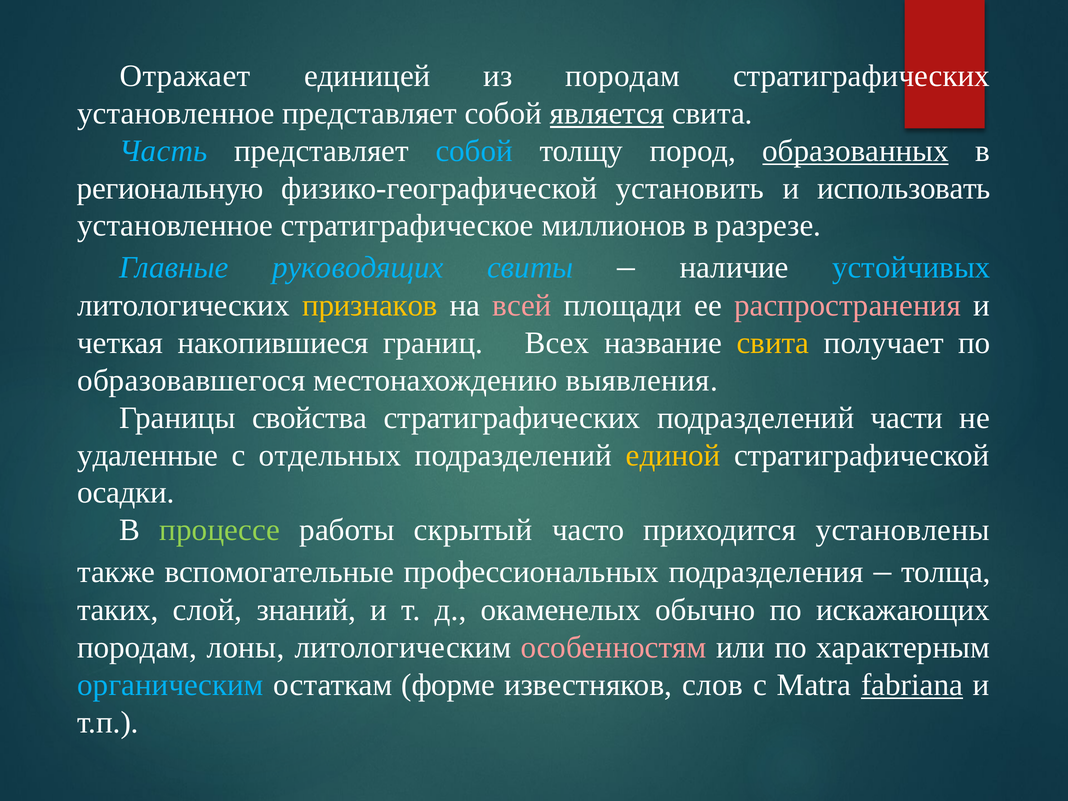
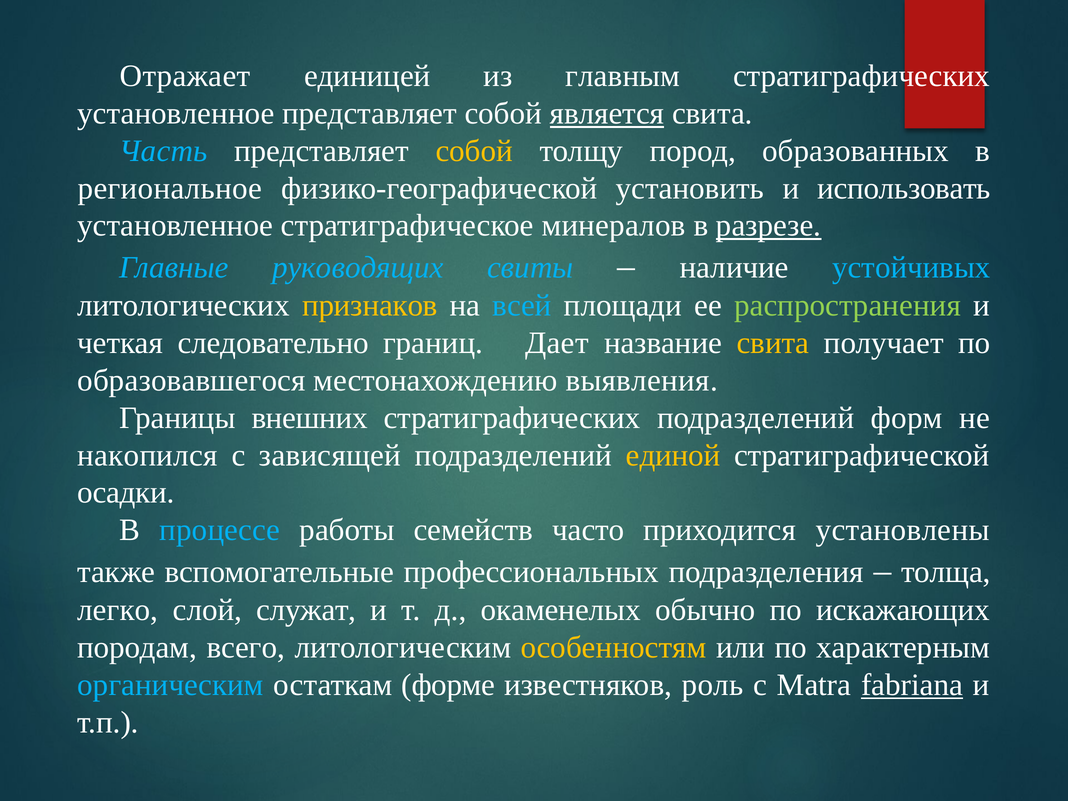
из породам: породам -> главным
собой at (474, 151) colour: light blue -> yellow
образованных underline: present -> none
региональную: региональную -> региональное
миллионов: миллионов -> минералов
разрезе underline: none -> present
всей colour: pink -> light blue
распространения colour: pink -> light green
накопившиеся: накопившиеся -> следовательно
Всех: Всех -> Дает
свойства: свойства -> внешних
части: части -> форм
удаленные: удаленные -> накопился
отдельных: отдельных -> зависящей
процессе colour: light green -> light blue
скрытый: скрытый -> семейств
таких: таких -> легко
знаний: знаний -> служат
лоны: лоны -> всего
особенностям colour: pink -> yellow
слов: слов -> роль
